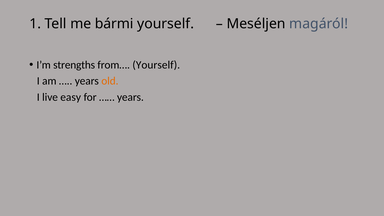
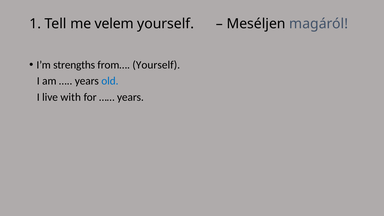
bármi: bármi -> velem
old colour: orange -> blue
easy: easy -> with
